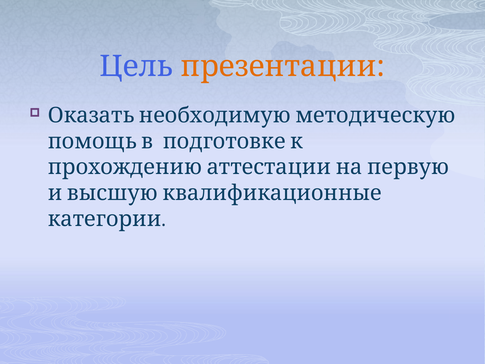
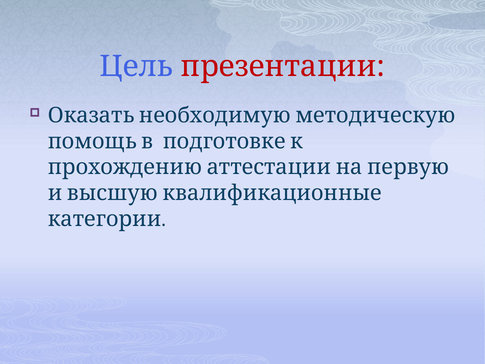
презентации colour: orange -> red
